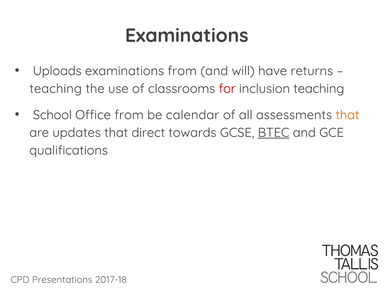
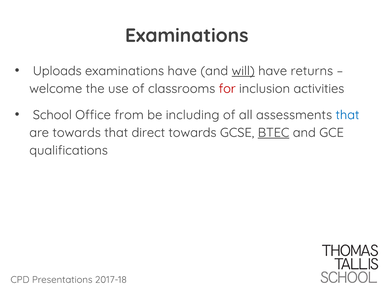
examinations from: from -> have
will underline: none -> present
teaching at (56, 89): teaching -> welcome
inclusion teaching: teaching -> activities
calendar: calendar -> including
that at (347, 115) colour: orange -> blue
are updates: updates -> towards
